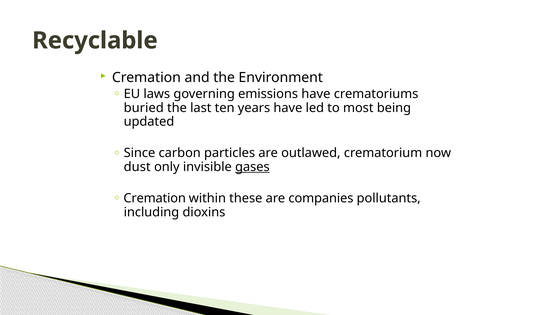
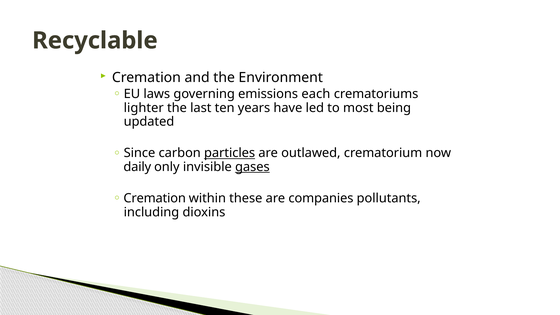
emissions have: have -> each
buried: buried -> lighter
particles underline: none -> present
dust: dust -> daily
